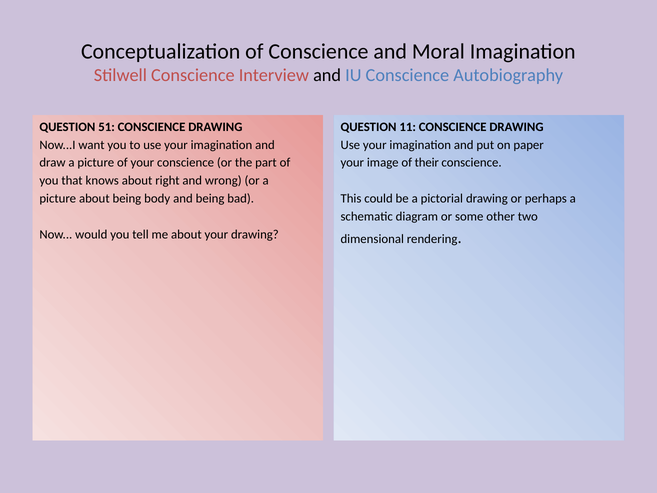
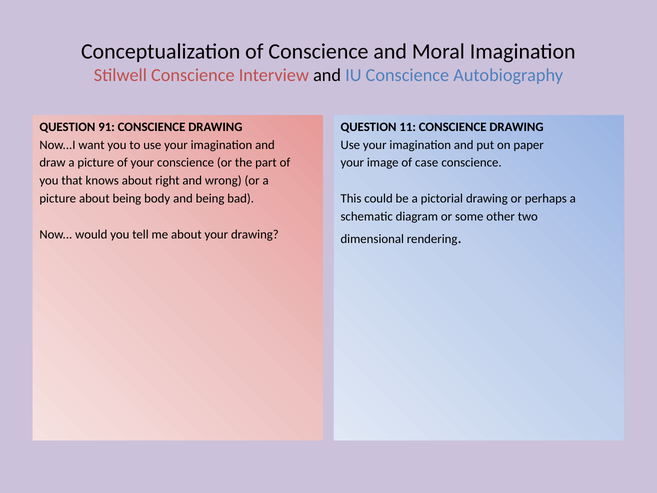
51: 51 -> 91
their: their -> case
